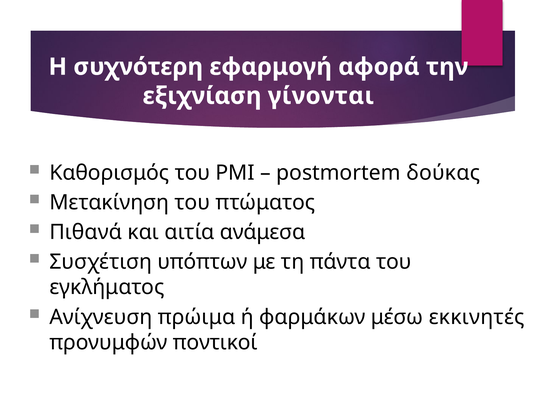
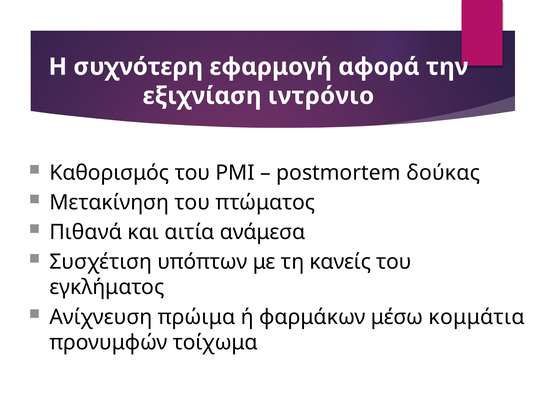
γίνονται: γίνονται -> ιντρόνιο
πάντα: πάντα -> κανείς
εκκινητές: εκκινητές -> κομμάτια
ποντικοί: ποντικοί -> τοίχωμα
